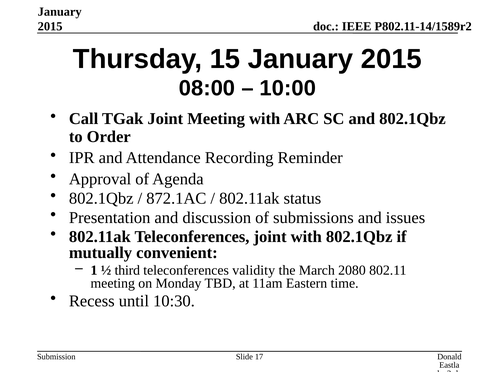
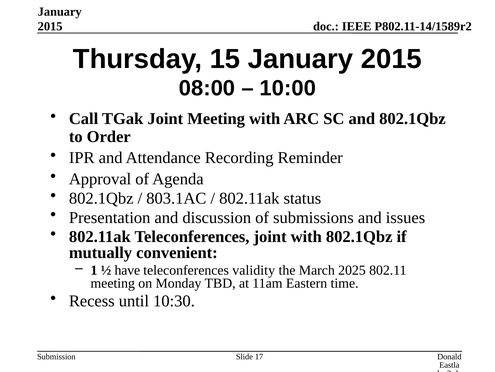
872.1AC: 872.1AC -> 803.1AC
third: third -> have
2080: 2080 -> 2025
